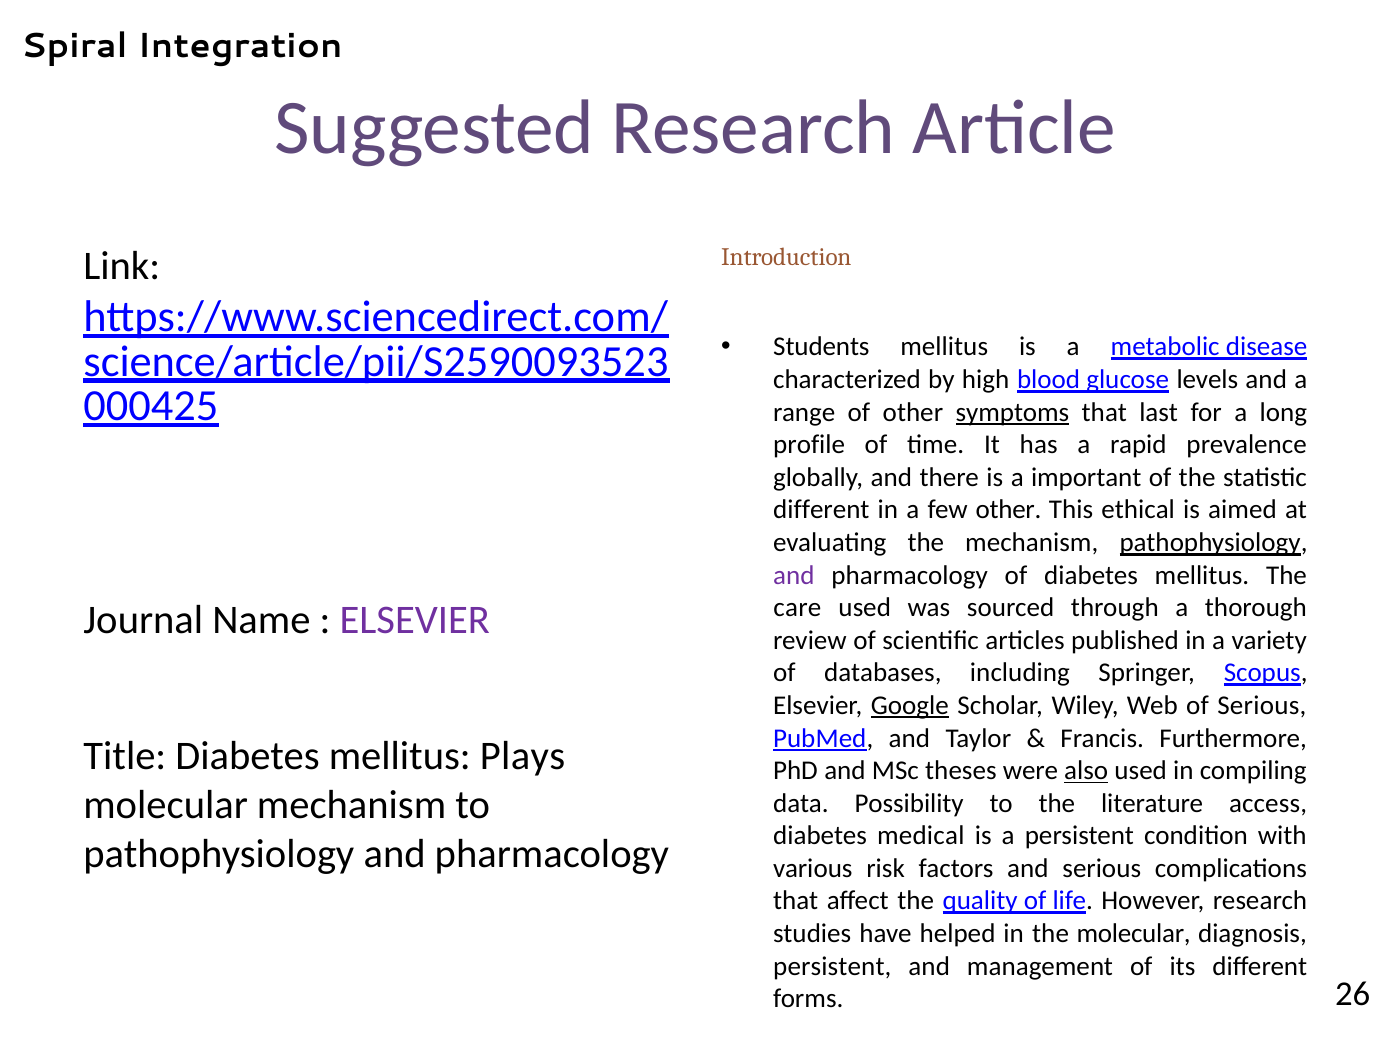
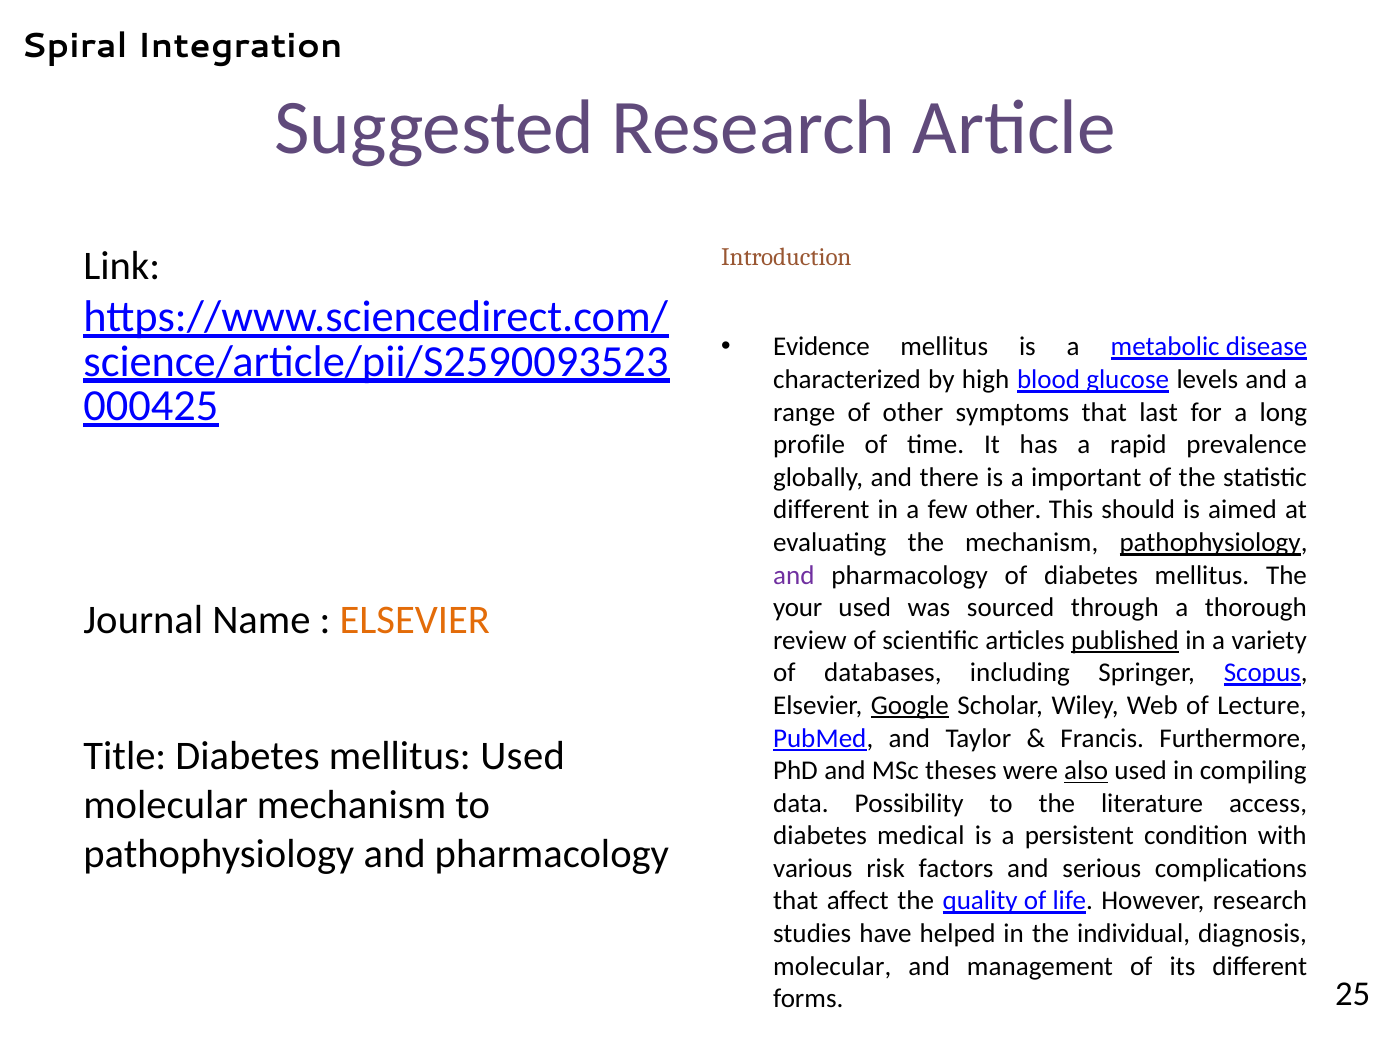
Students: Students -> Evidence
symptoms underline: present -> none
ethical: ethical -> should
care: care -> your
ELSEVIER at (415, 620) colour: purple -> orange
published underline: none -> present
of Serious: Serious -> Lecture
mellitus Plays: Plays -> Used
the molecular: molecular -> individual
persistent at (832, 966): persistent -> molecular
26: 26 -> 25
